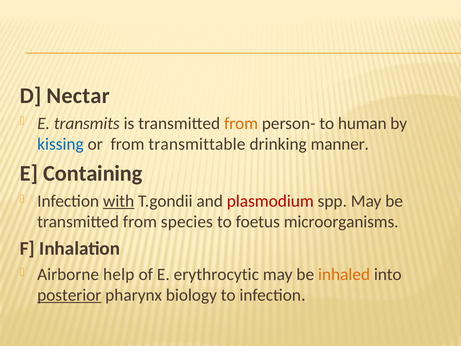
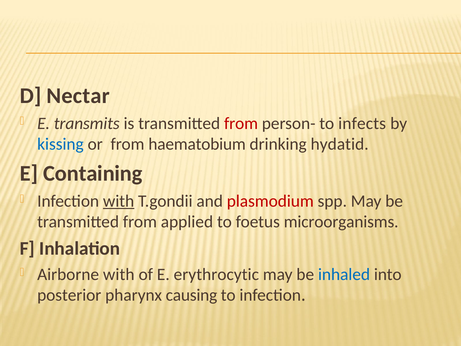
from at (241, 123) colour: orange -> red
human: human -> infects
transmittable: transmittable -> haematobium
manner: manner -> hydatid
species: species -> applied
Airborne help: help -> with
inhaled colour: orange -> blue
posterior underline: present -> none
biology: biology -> causing
